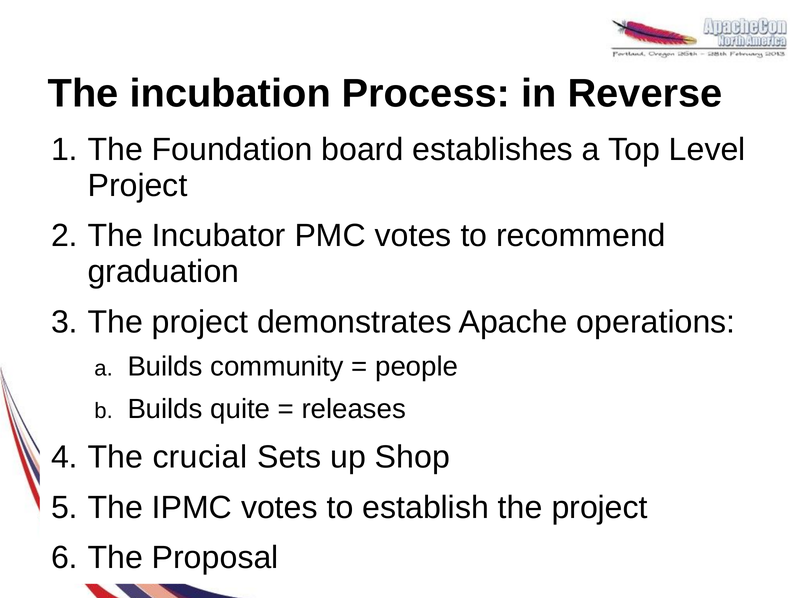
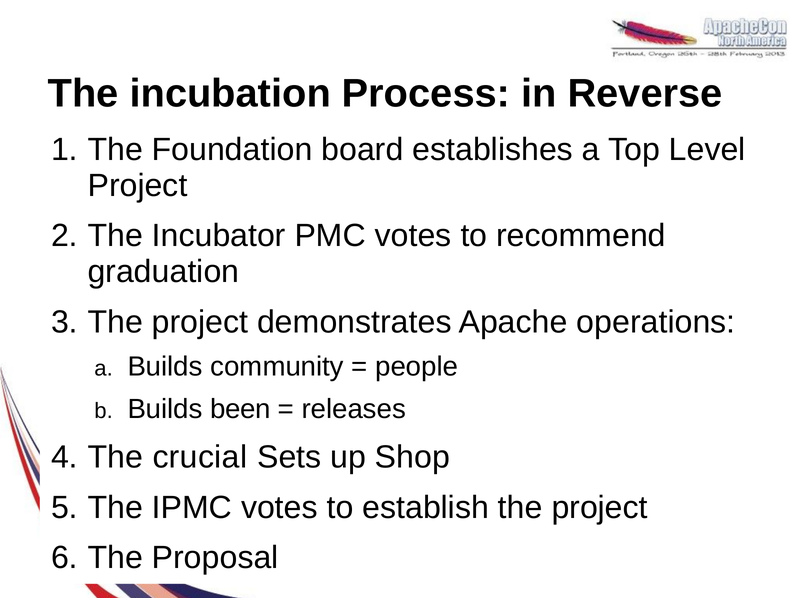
quite: quite -> been
